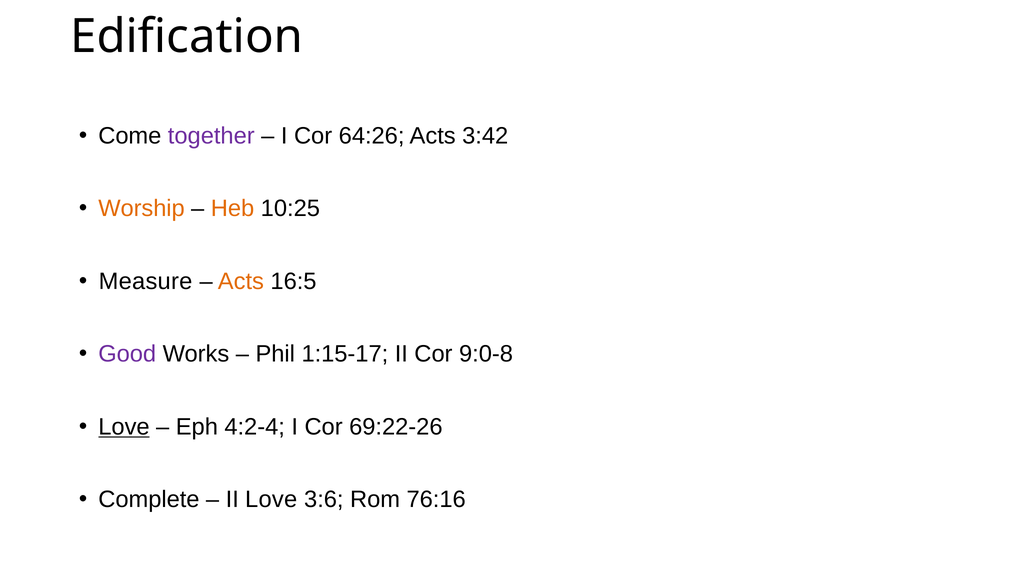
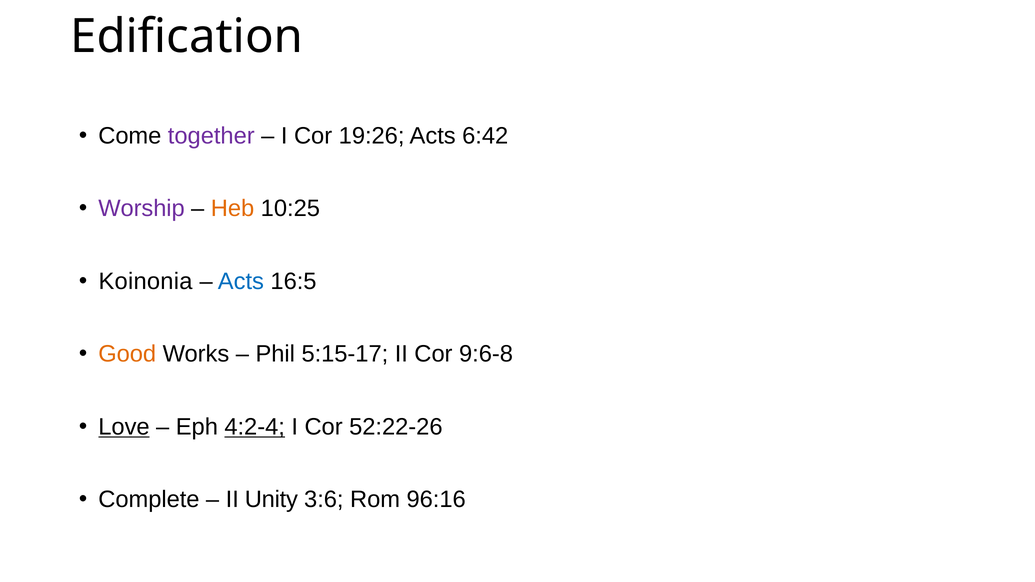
64:26: 64:26 -> 19:26
3:42: 3:42 -> 6:42
Worship colour: orange -> purple
Measure: Measure -> Koinonia
Acts at (241, 281) colour: orange -> blue
Good colour: purple -> orange
1:15-17: 1:15-17 -> 5:15-17
9:0-8: 9:0-8 -> 9:6-8
4:2-4 underline: none -> present
69:22-26: 69:22-26 -> 52:22-26
II Love: Love -> Unity
76:16: 76:16 -> 96:16
